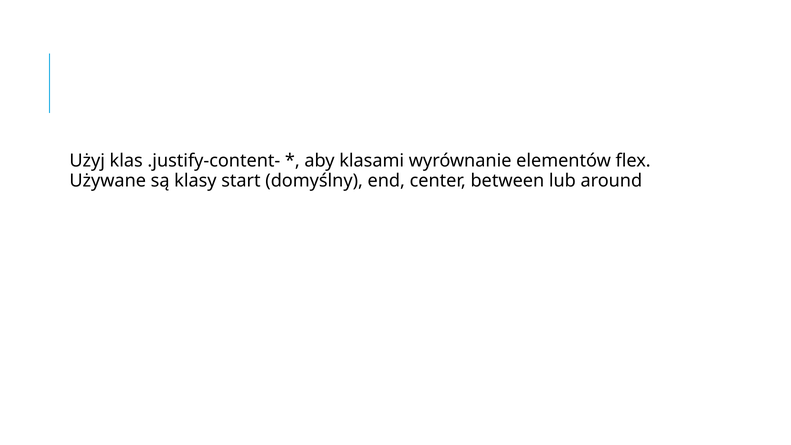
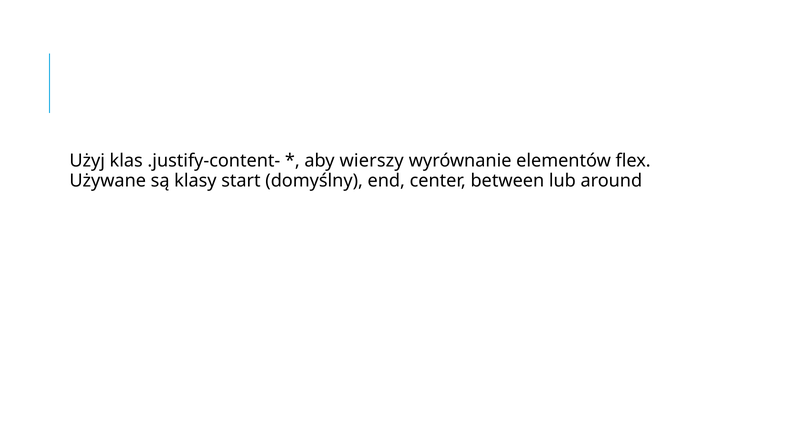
klasami: klasami -> wierszy
